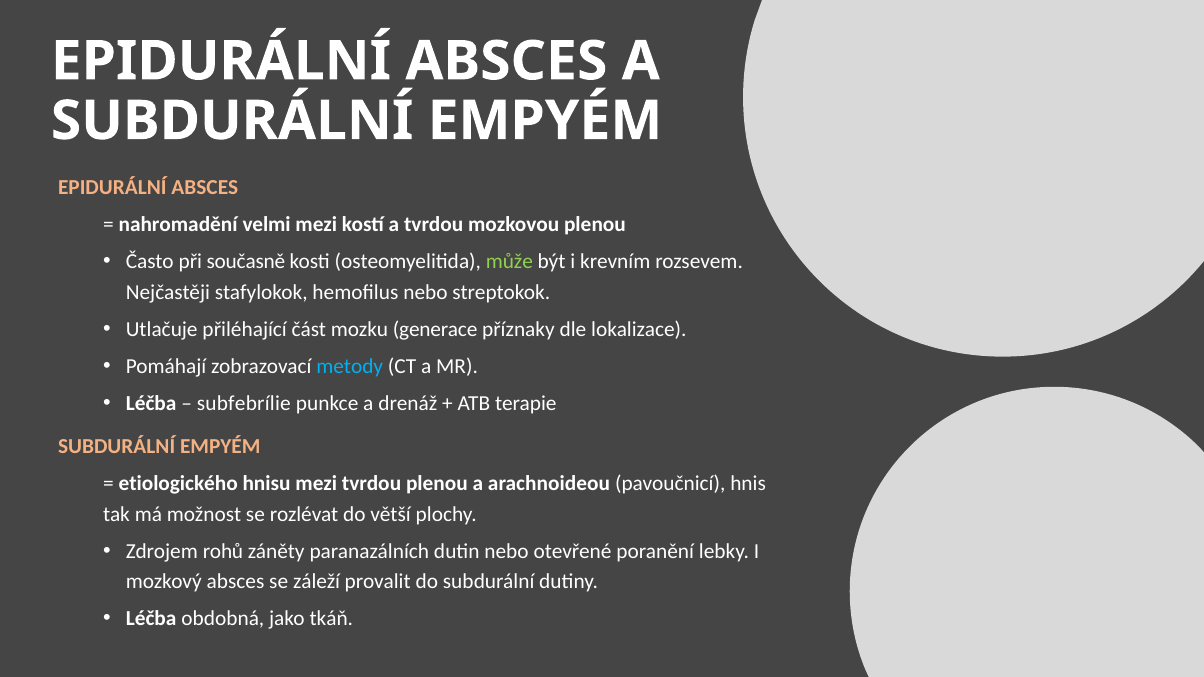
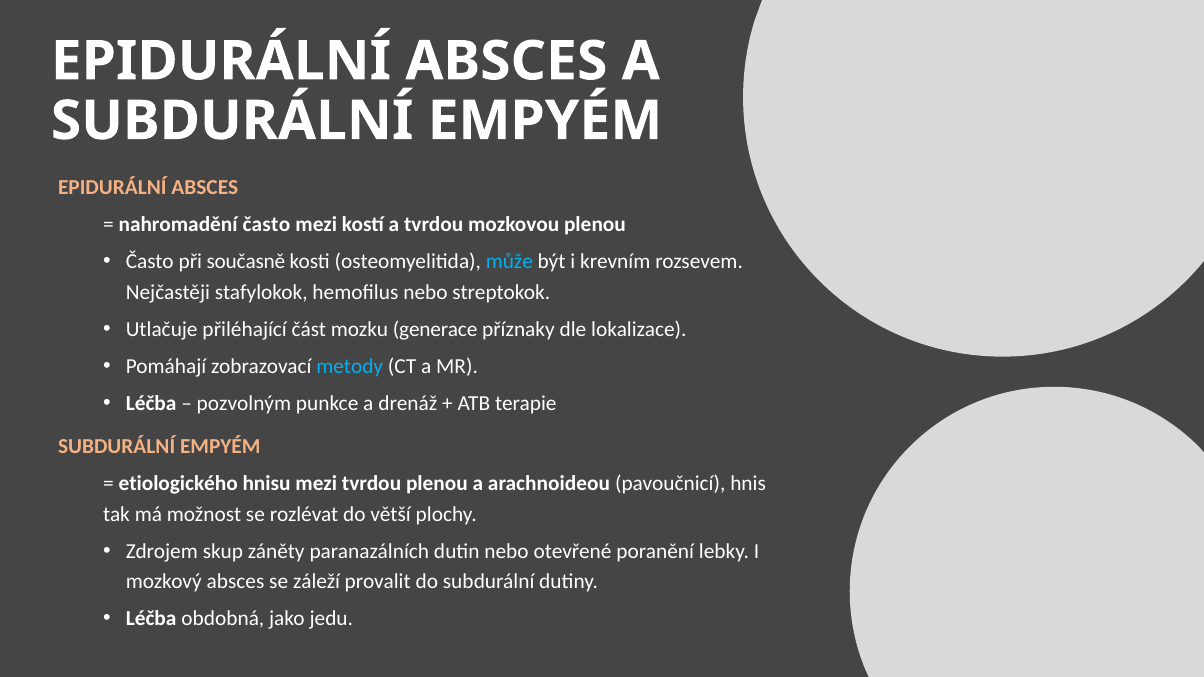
nahromadění velmi: velmi -> často
může colour: light green -> light blue
subfebrílie: subfebrílie -> pozvolným
rohů: rohů -> skup
tkáň: tkáň -> jedu
